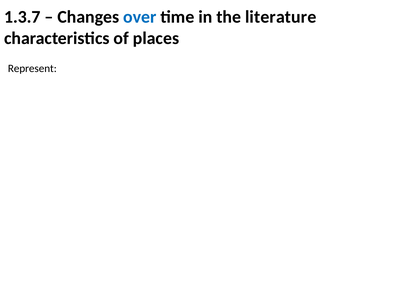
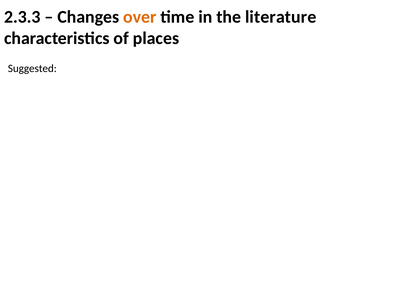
1.3.7: 1.3.7 -> 2.3.3
over colour: blue -> orange
Represent: Represent -> Suggested
